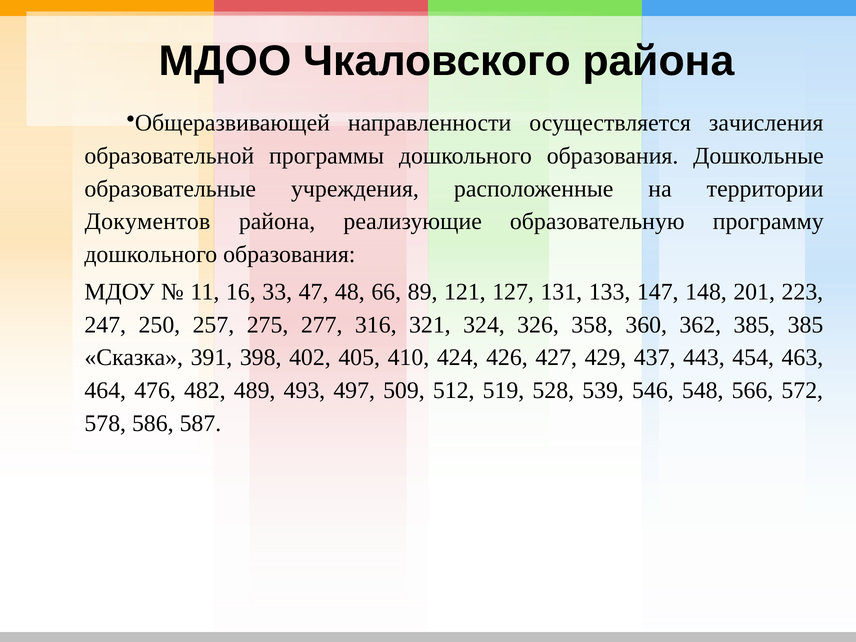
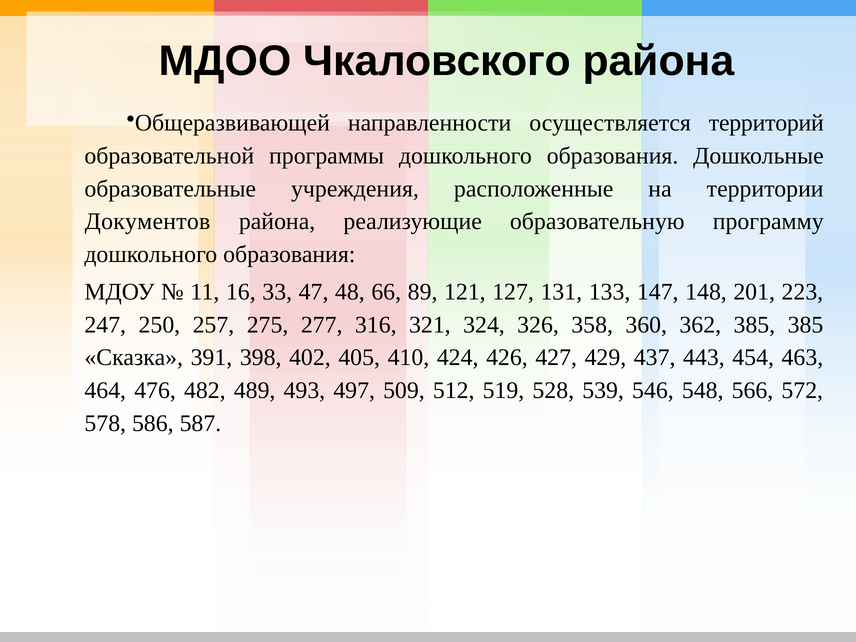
зачисления: зачисления -> территорий
